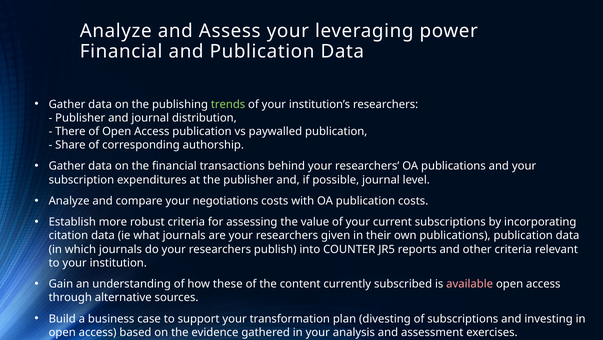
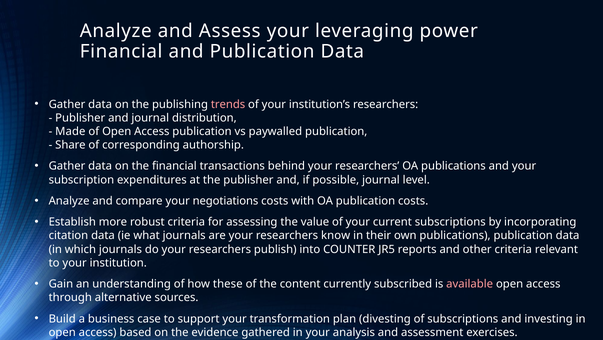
trends colour: light green -> pink
There: There -> Made
given: given -> know
